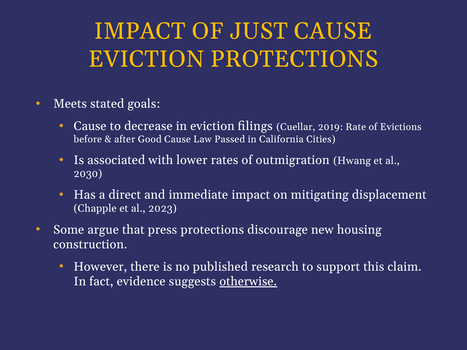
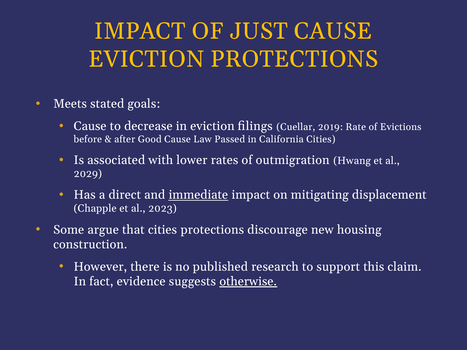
2030: 2030 -> 2029
immediate underline: none -> present
that press: press -> cities
